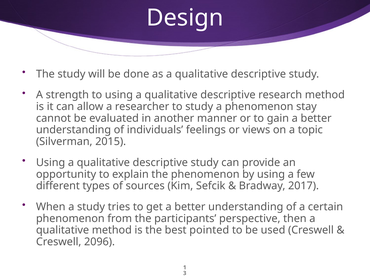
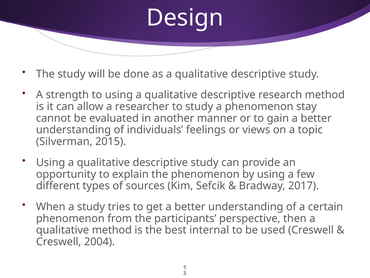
pointed: pointed -> internal
2096: 2096 -> 2004
